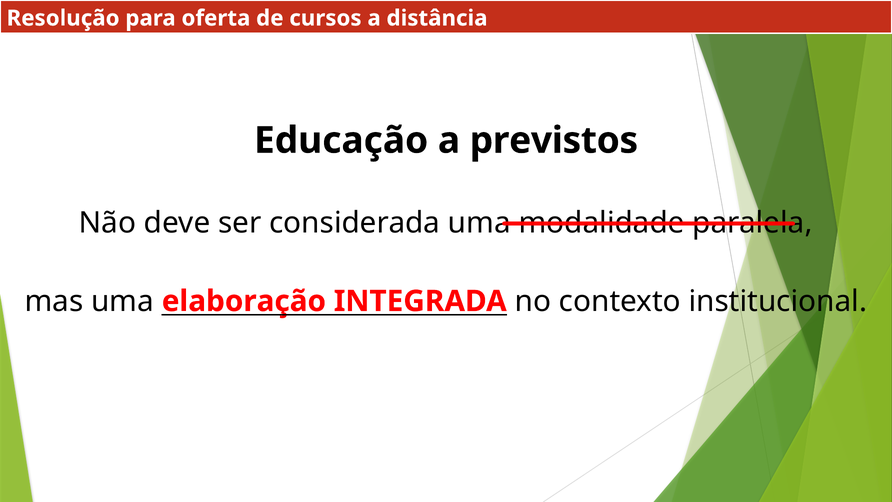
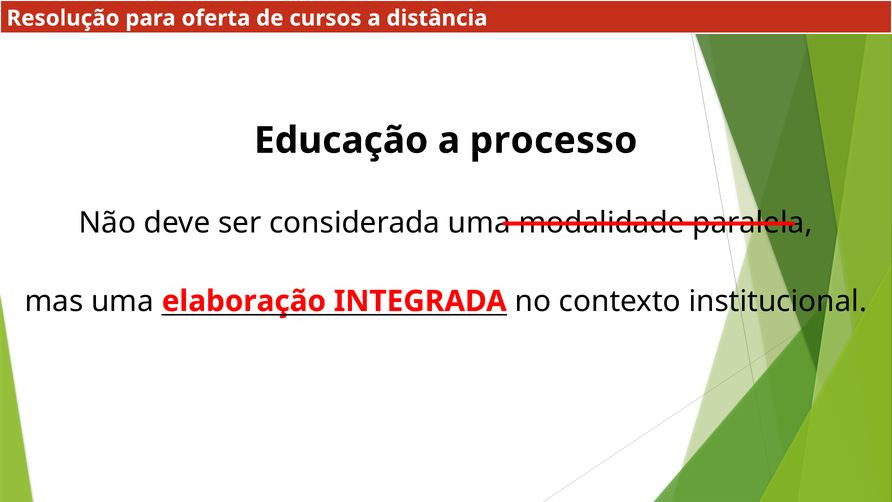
previstos: previstos -> processo
